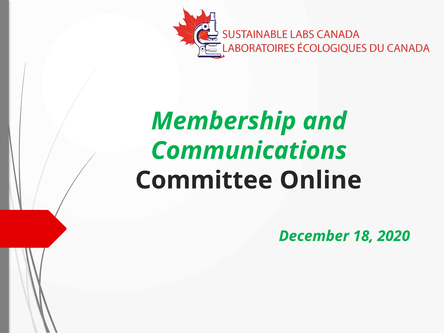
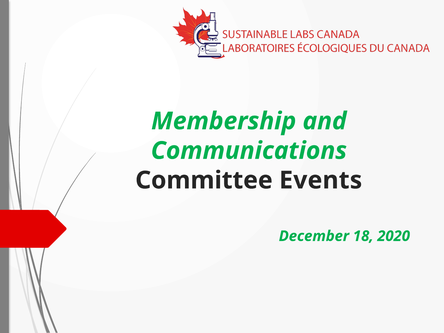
Online: Online -> Events
